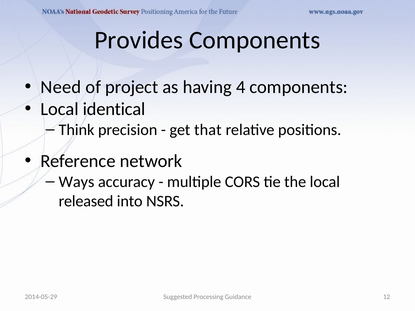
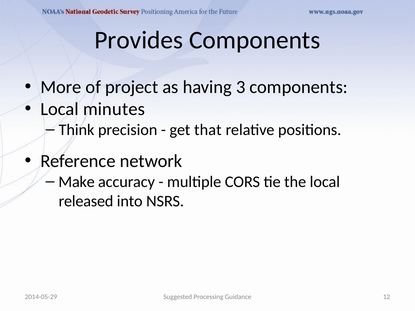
Need: Need -> More
4: 4 -> 3
identical: identical -> minutes
Ways: Ways -> Make
